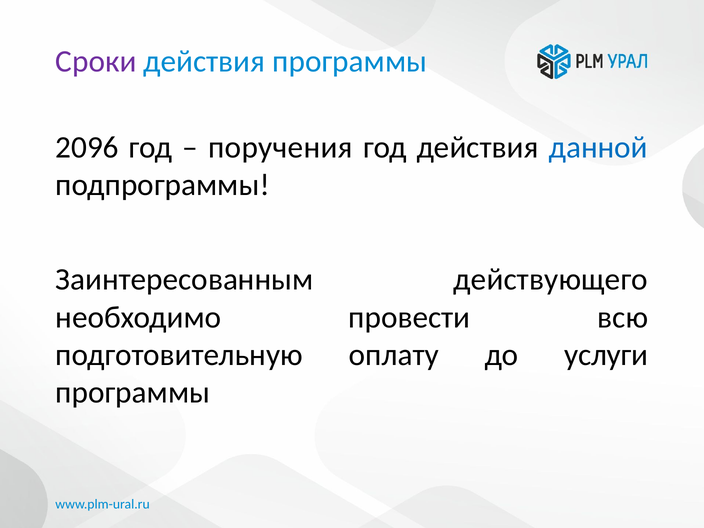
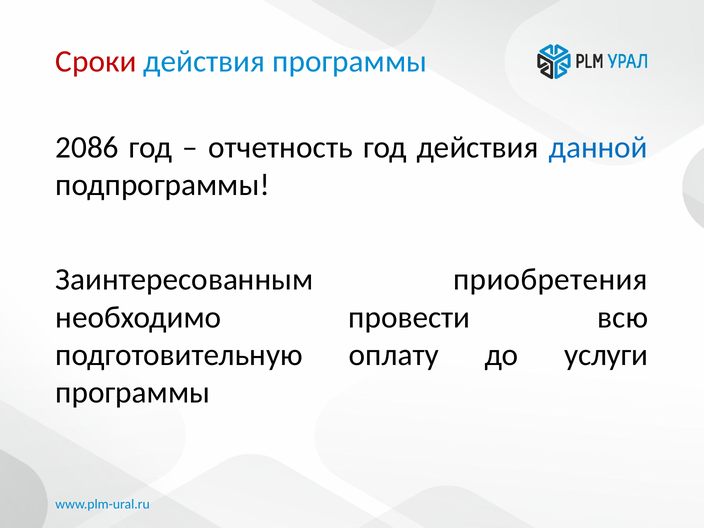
Сроки colour: purple -> red
2096: 2096 -> 2086
поручения: поручения -> отчетность
действующего: действующего -> приобретения
